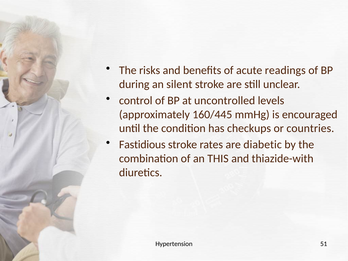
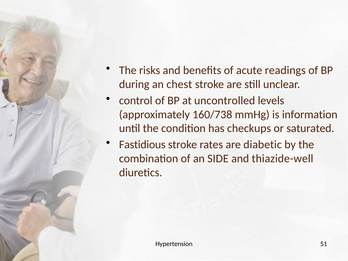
silent: silent -> chest
160/445: 160/445 -> 160/738
encouraged: encouraged -> information
countries: countries -> saturated
THIS: THIS -> SIDE
thiazide-with: thiazide-with -> thiazide-well
